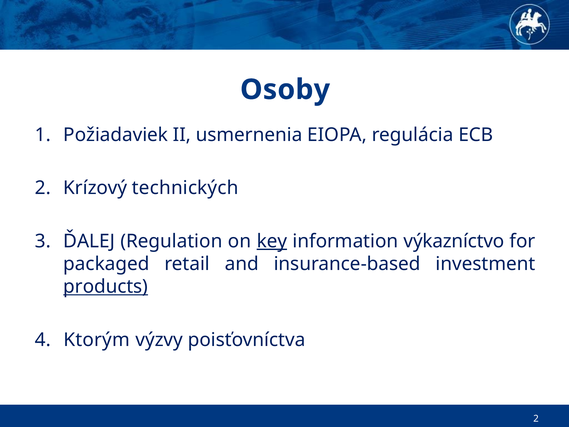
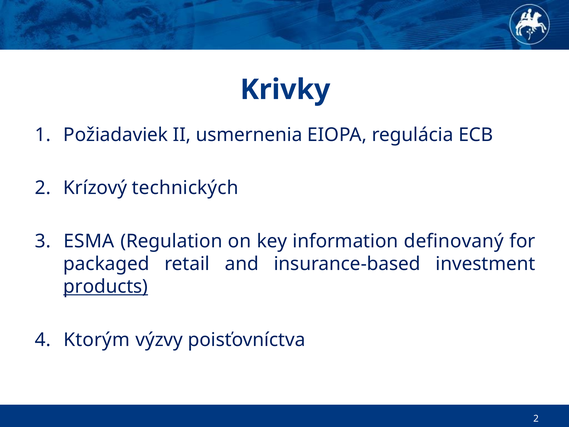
Osoby: Osoby -> Krivky
ĎALEJ: ĎALEJ -> ESMA
key underline: present -> none
výkazníctvo: výkazníctvo -> definovaný
